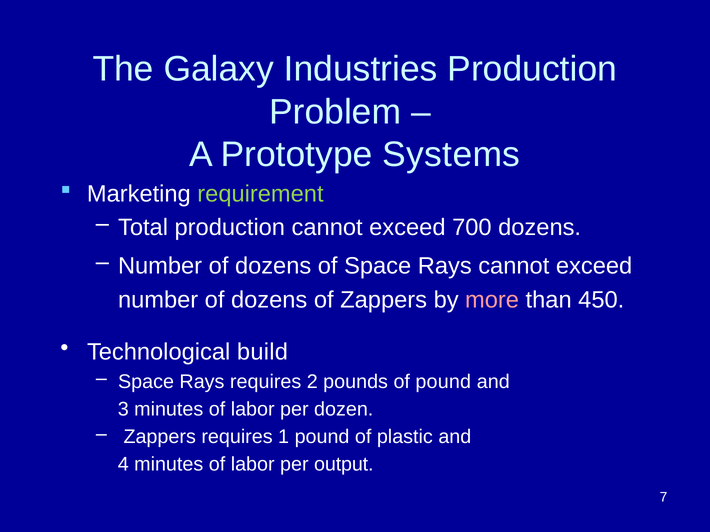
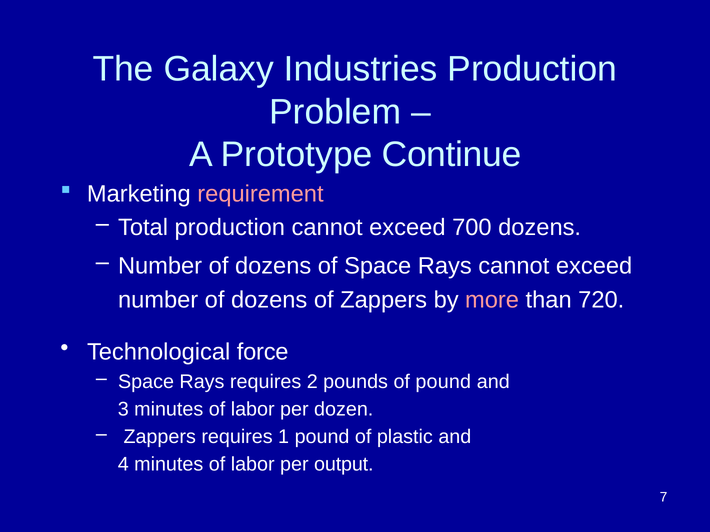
Systems: Systems -> Continue
requirement colour: light green -> pink
450: 450 -> 720
build: build -> force
